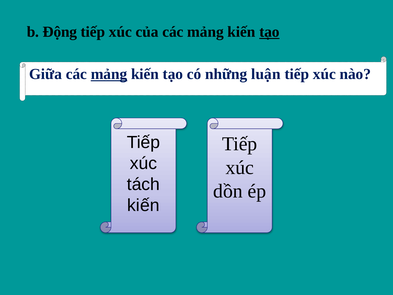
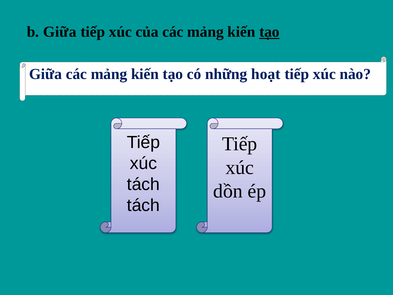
b Động: Động -> Giữa
mảng at (109, 74) underline: present -> none
luận: luận -> hoạt
kiến at (143, 205): kiến -> tách
